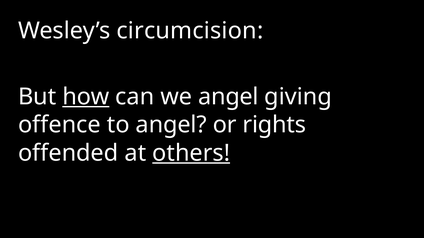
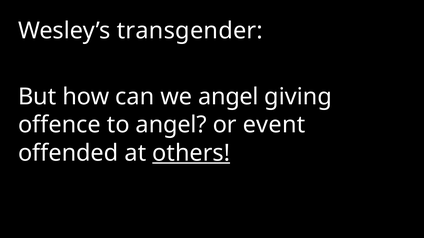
circumcision: circumcision -> transgender
how underline: present -> none
rights: rights -> event
